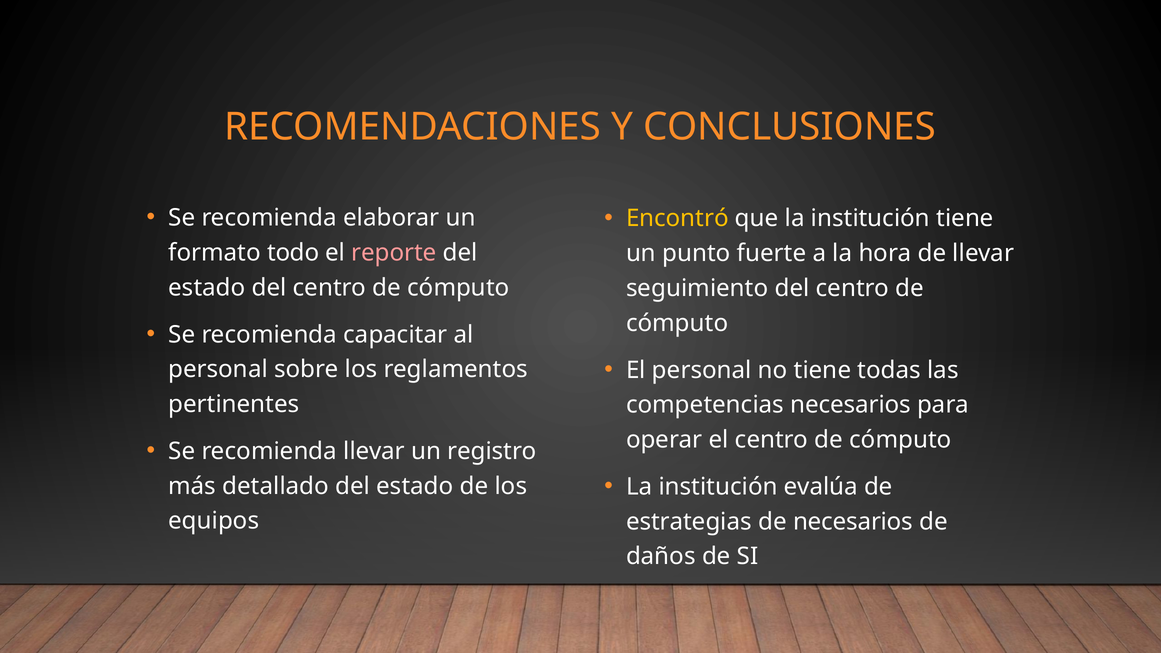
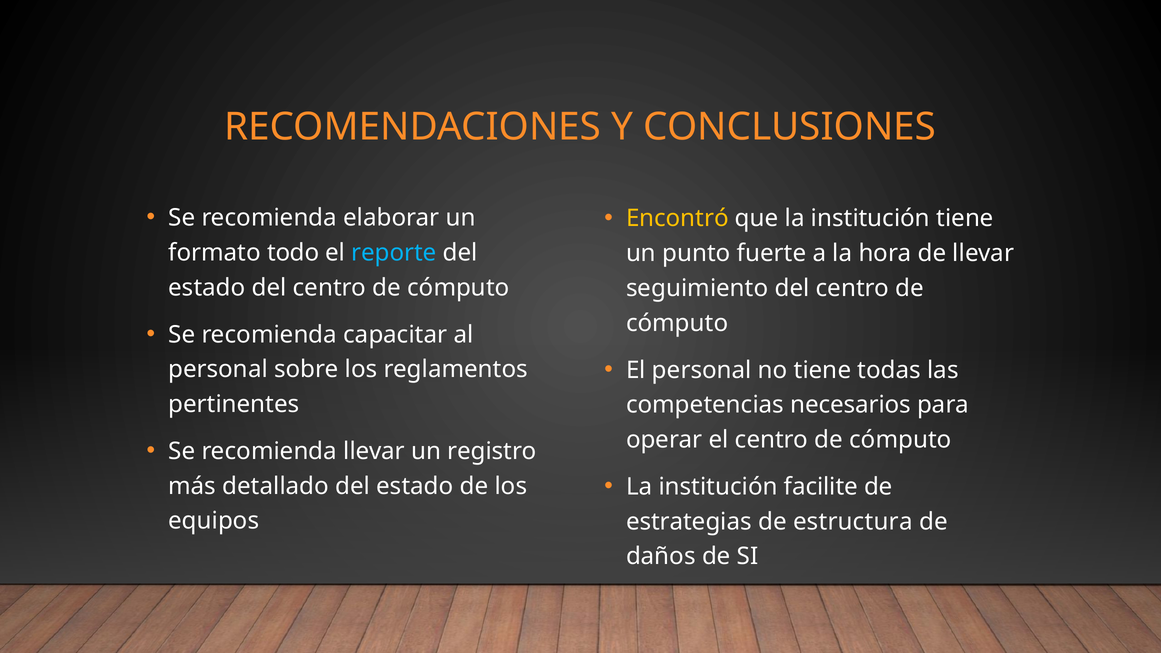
reporte colour: pink -> light blue
evalúa: evalúa -> facilite
de necesarios: necesarios -> estructura
